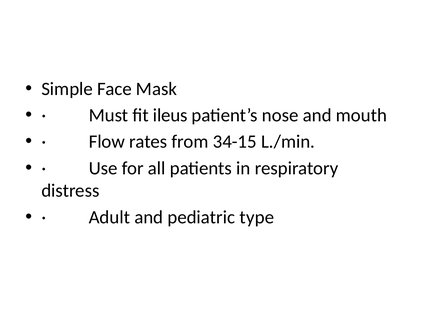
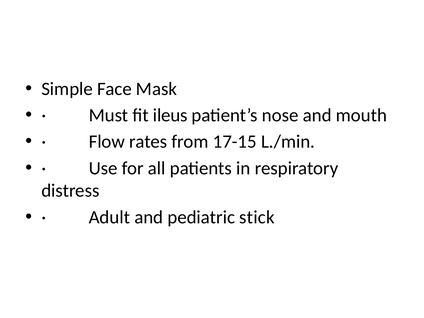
34-15: 34-15 -> 17-15
type: type -> stick
